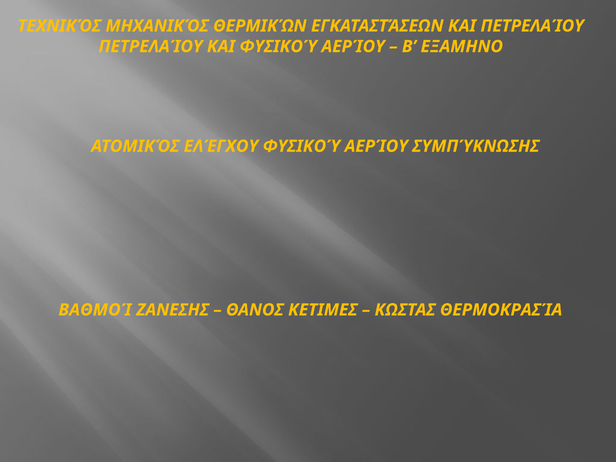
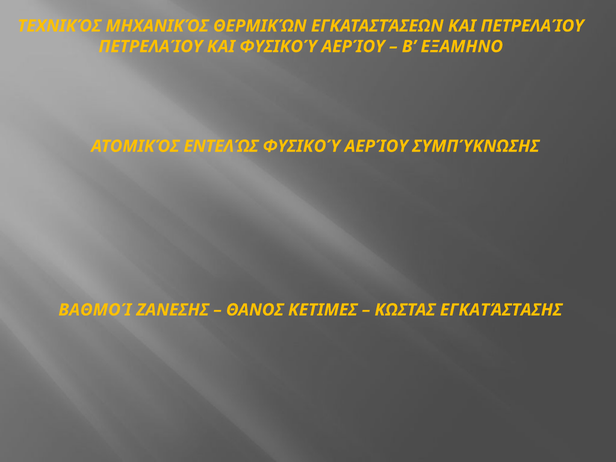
ΕΛΈΓΧΟΥ: ΕΛΈΓΧΟΥ -> ΕΝΤΕΛΏΣ
ΘΕΡΜΟΚΡΑΣΊΑ: ΘΕΡΜΟΚΡΑΣΊΑ -> ΕΓΚΑΤΆΣΤΑΣΗΣ
